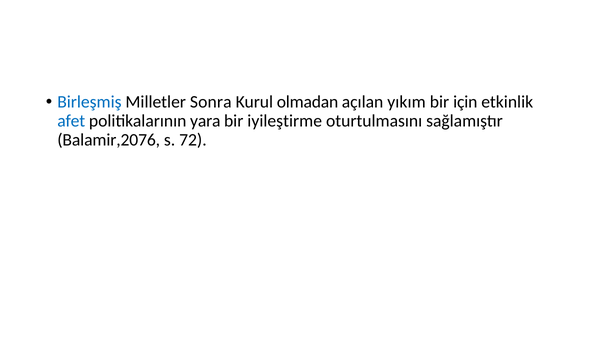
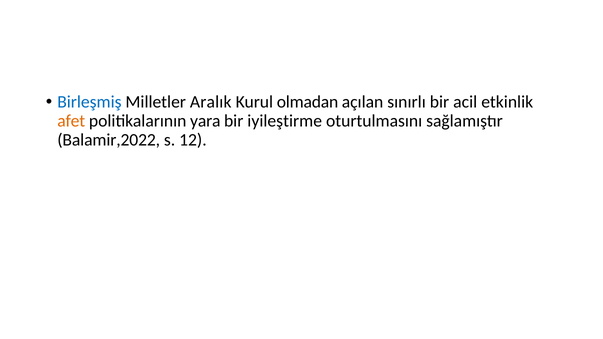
Sonra: Sonra -> Aralık
yıkım: yıkım -> sınırlı
için: için -> acil
afet colour: blue -> orange
Balamir,2076: Balamir,2076 -> Balamir,2022
72: 72 -> 12
